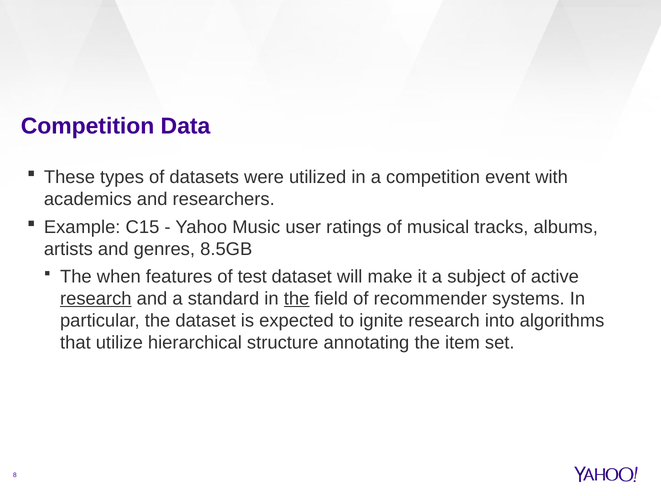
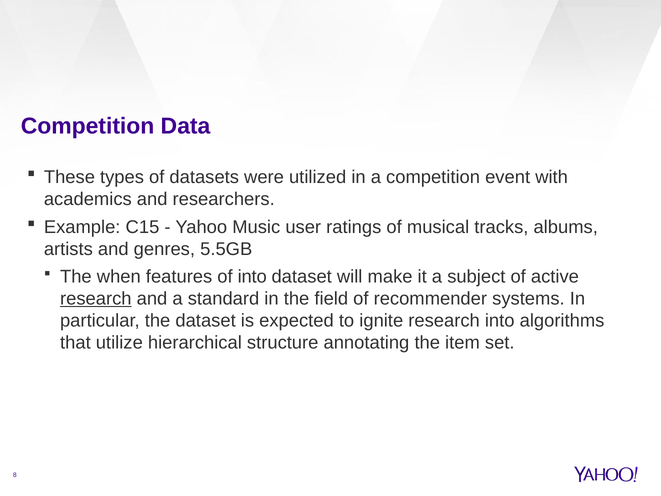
8.5GB: 8.5GB -> 5.5GB
of test: test -> into
the at (297, 298) underline: present -> none
